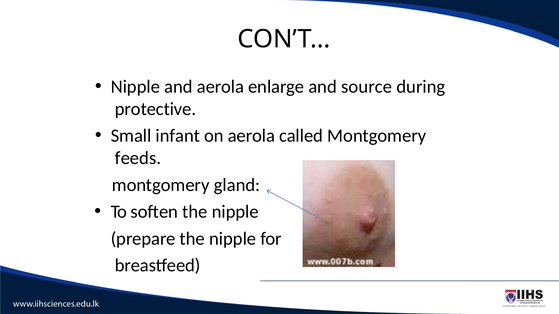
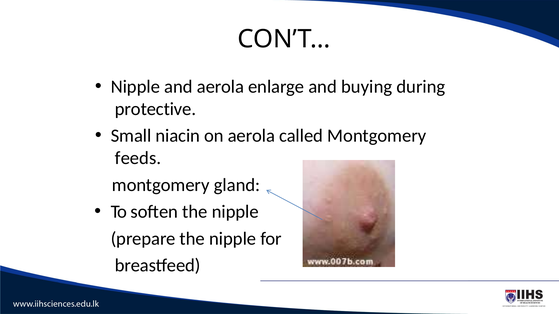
source: source -> buying
infant: infant -> niacin
